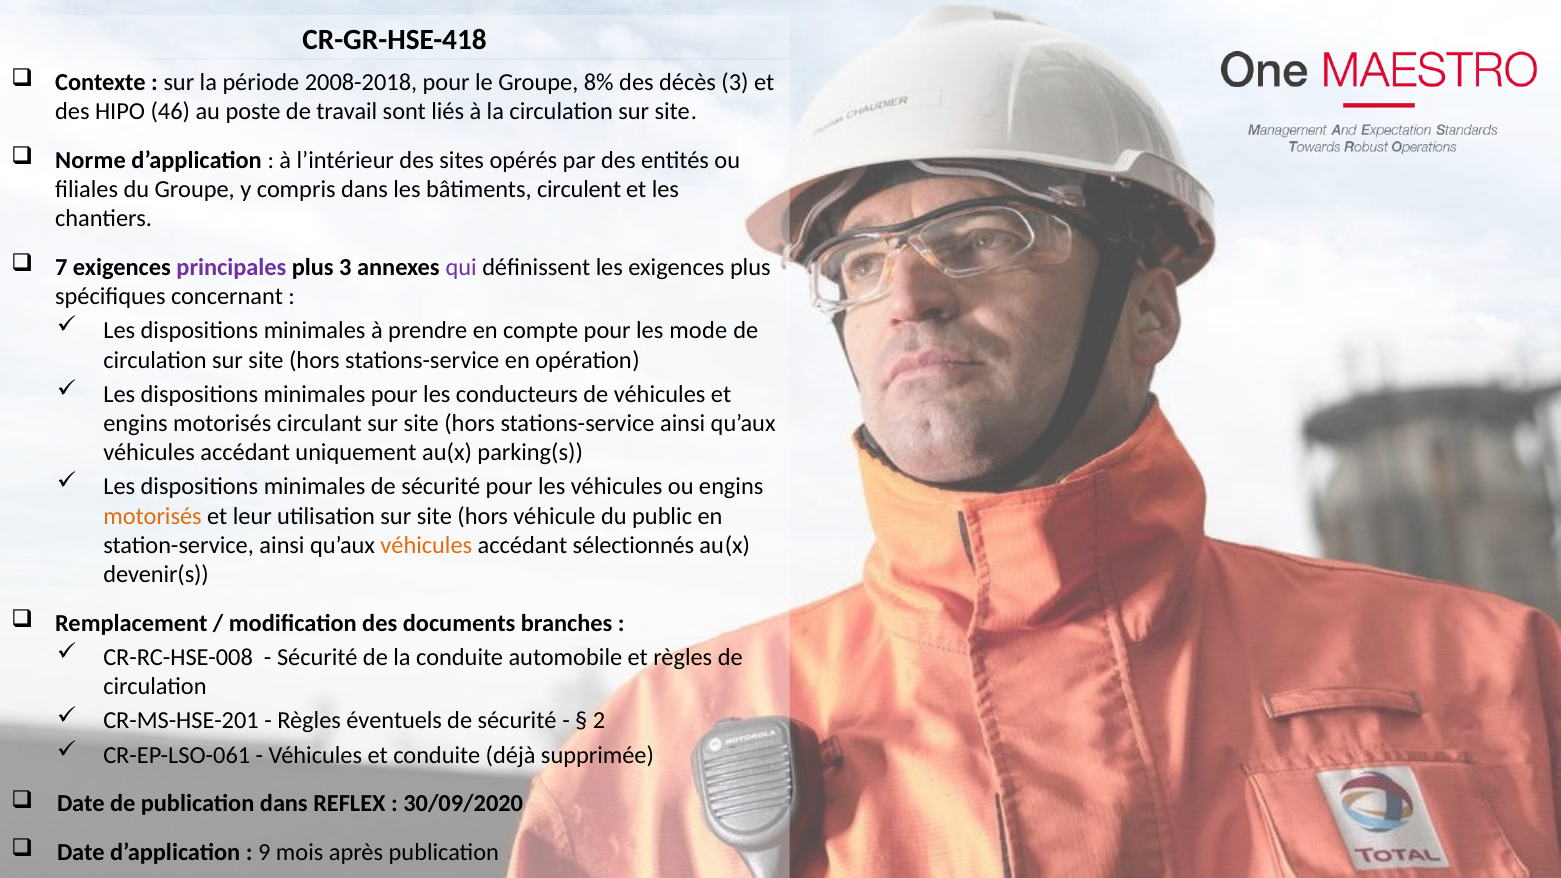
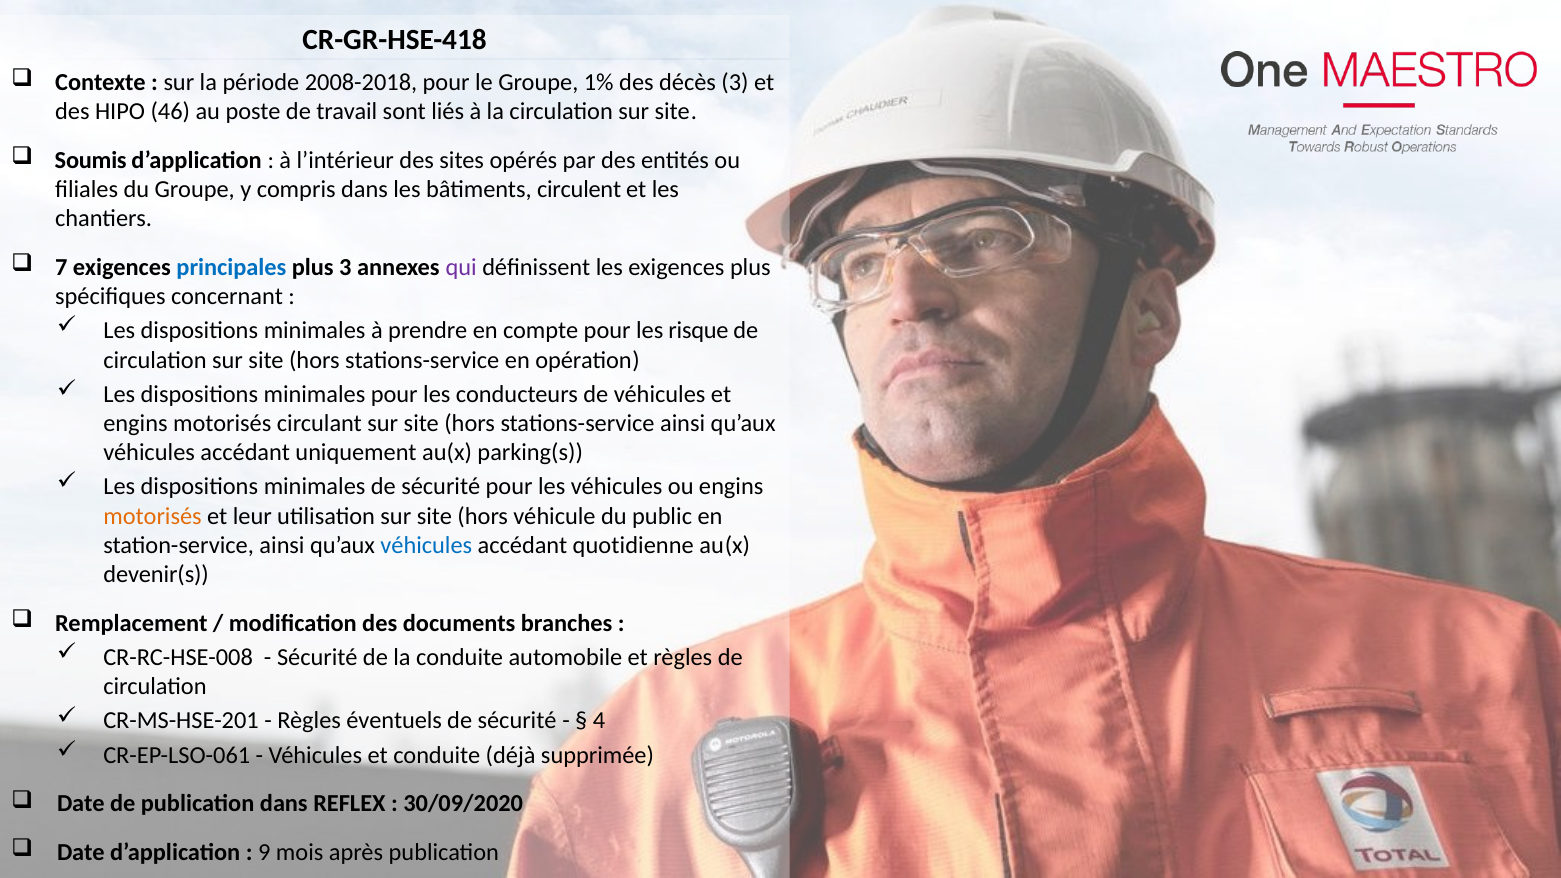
8%: 8% -> 1%
Norme: Norme -> Soumis
principales colour: purple -> blue
mode: mode -> risque
véhicules at (426, 545) colour: orange -> blue
sélectionnés: sélectionnés -> quotidienne
2: 2 -> 4
